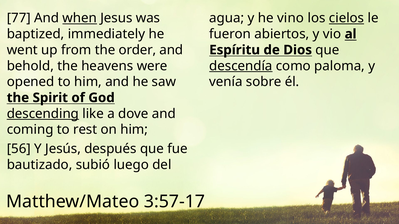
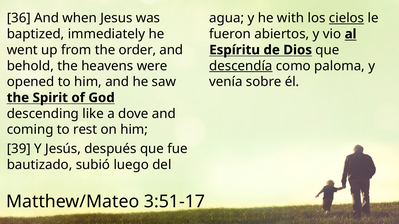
77: 77 -> 36
when underline: present -> none
vino: vino -> with
descending underline: present -> none
56: 56 -> 39
3:57-17: 3:57-17 -> 3:51-17
